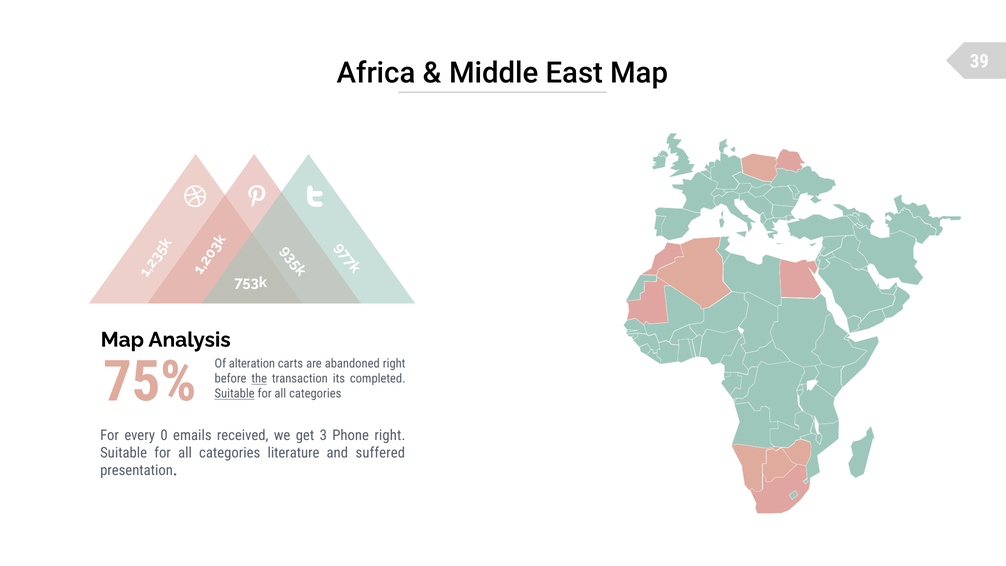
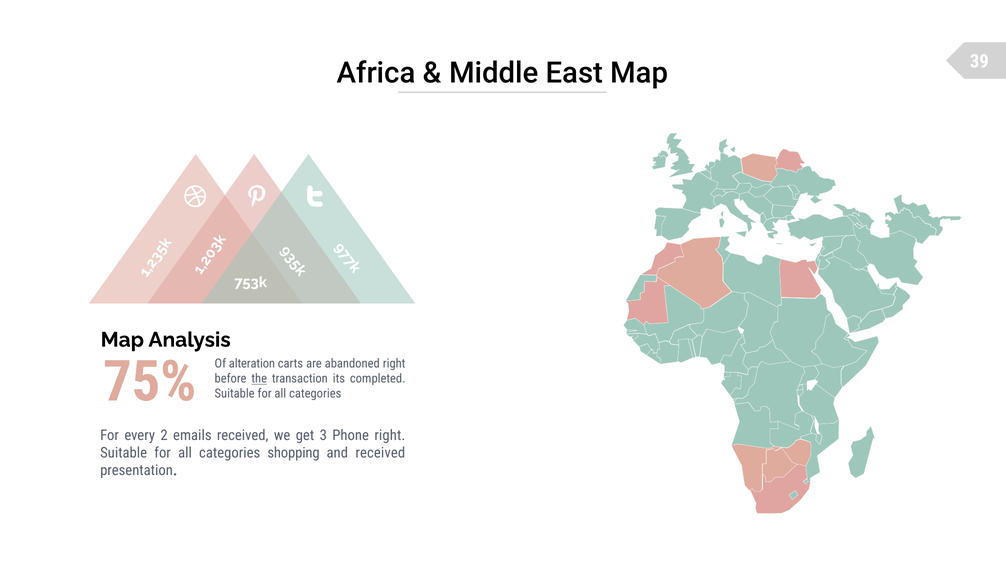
Suitable at (235, 394) underline: present -> none
every 0: 0 -> 2
literature: literature -> shopping
and suffered: suffered -> received
